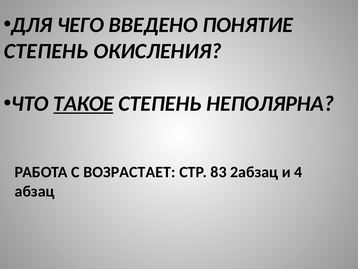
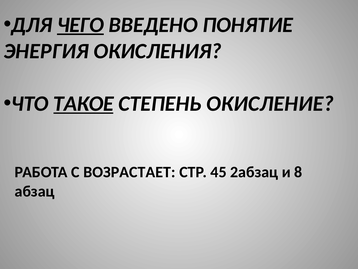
ЧЕГО underline: none -> present
СТЕПЕНЬ at (46, 51): СТЕПЕНЬ -> ЭНЕРГИЯ
НЕПОЛЯРНА: НЕПОЛЯРНА -> ОКИСЛЕНИЕ
83: 83 -> 45
4: 4 -> 8
